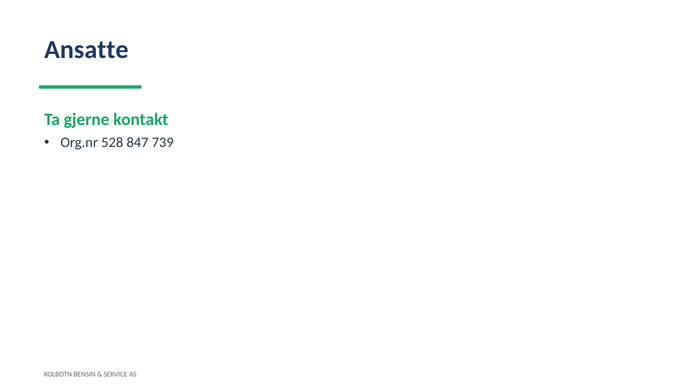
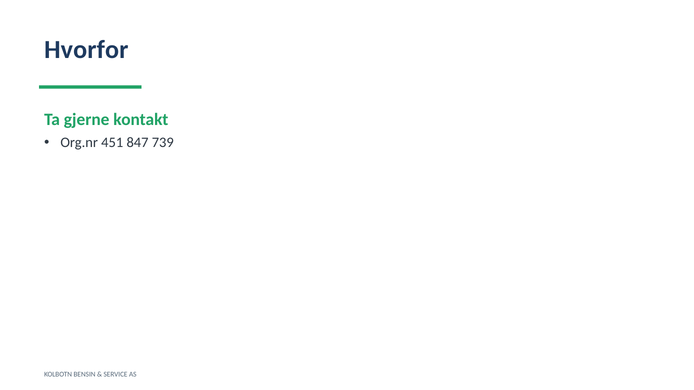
Ansatte: Ansatte -> Hvorfor
528: 528 -> 451
